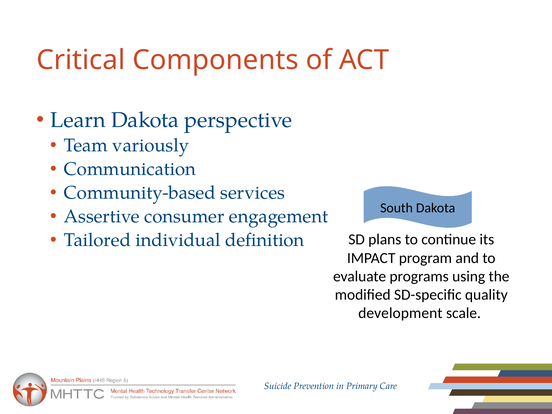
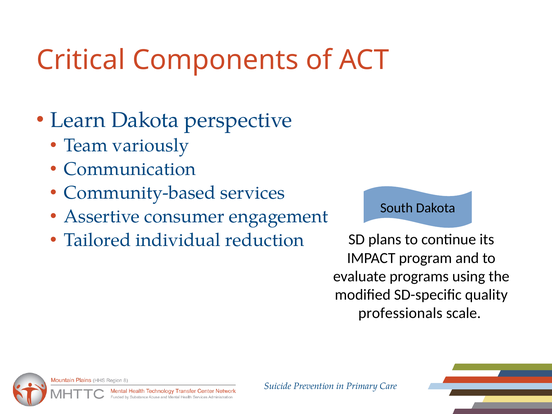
definition: definition -> reduction
development: development -> professionals
